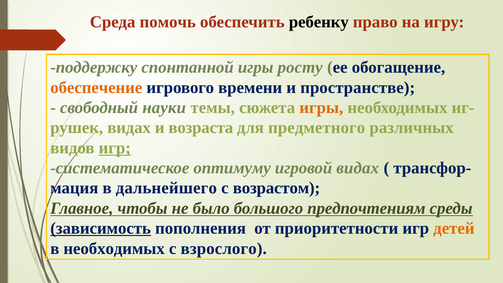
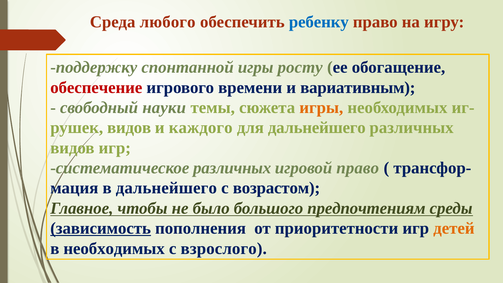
помочь: помочь -> любого
ребенку colour: black -> blue
обеспечение colour: orange -> red
пространстве: пространстве -> вариативным
видах at (129, 128): видах -> видов
возраста: возраста -> каждого
для предметного: предметного -> дальнейшего
игр at (115, 148) underline: present -> none
систематическое оптимуму: оптимуму -> различных
игровой видах: видах -> право
